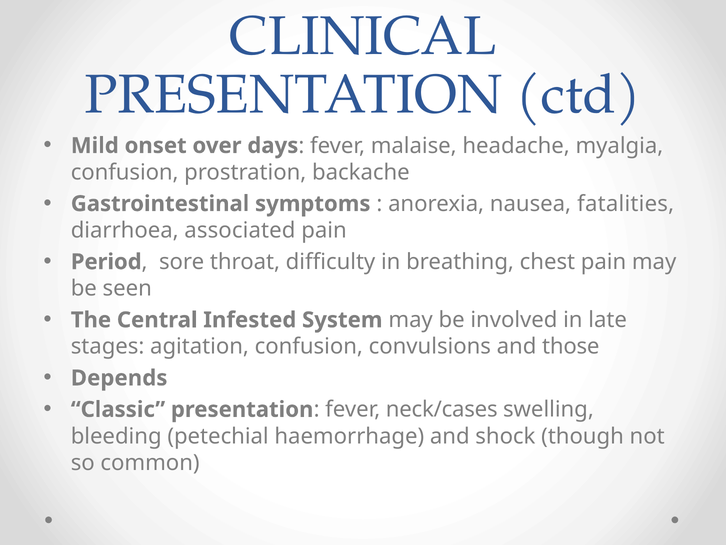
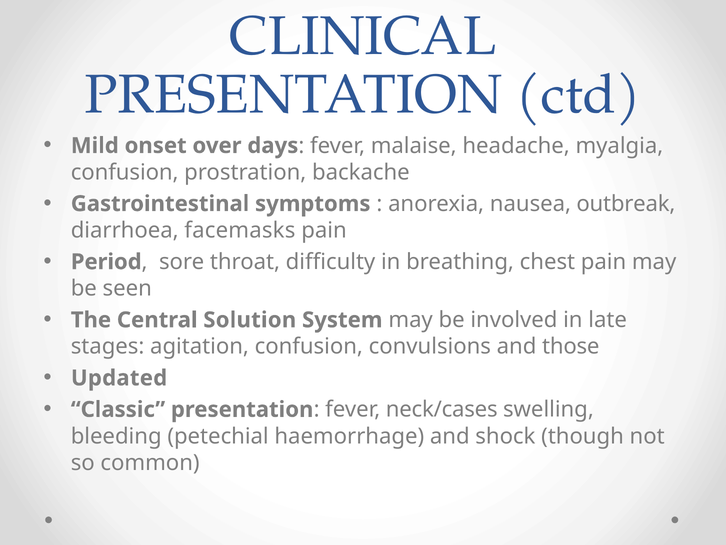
fatalities: fatalities -> outbreak
associated: associated -> facemasks
Infested: Infested -> Solution
Depends: Depends -> Updated
